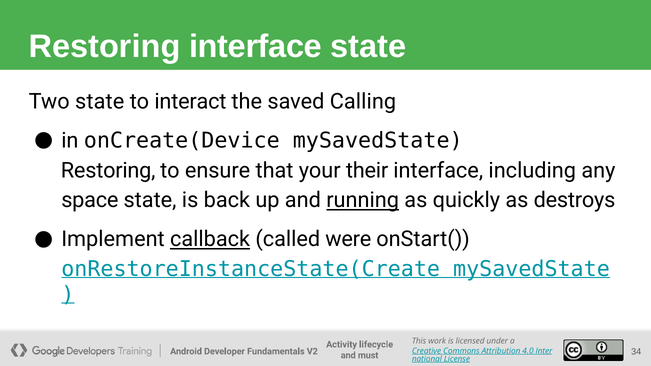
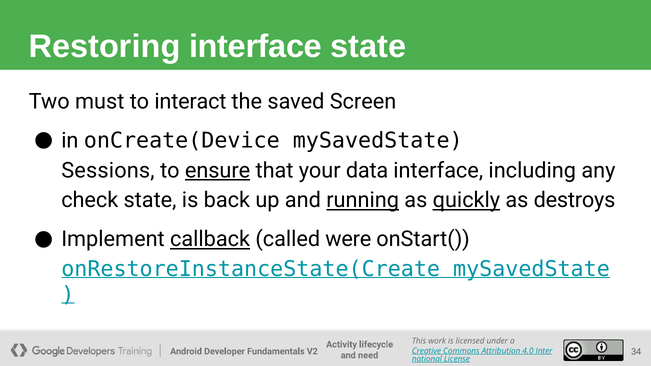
Two state: state -> must
Calling: Calling -> Screen
Restoring at (108, 171): Restoring -> Sessions
ensure underline: none -> present
their: their -> data
space: space -> check
quickly underline: none -> present
must: must -> need
